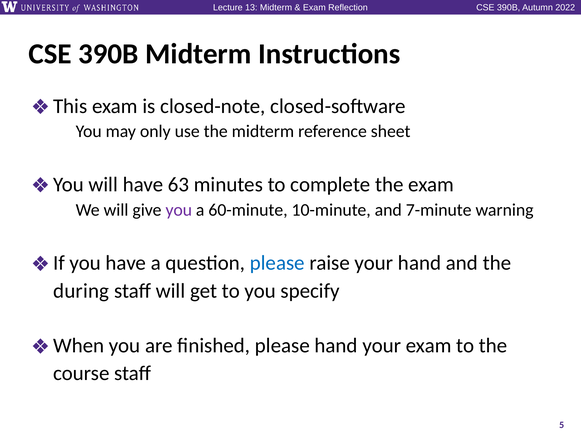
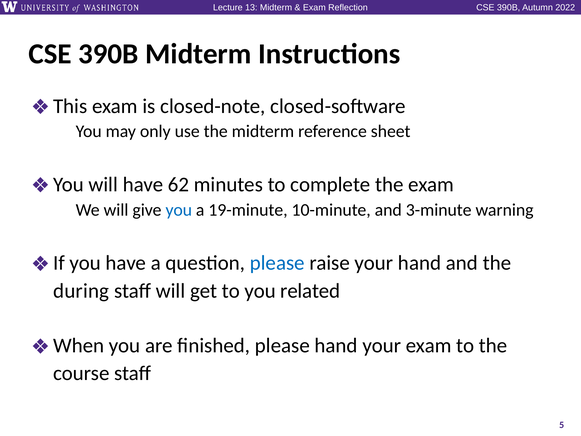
63: 63 -> 62
you at (179, 210) colour: purple -> blue
60-minute: 60-minute -> 19-minute
7-minute: 7-minute -> 3-minute
specify: specify -> related
